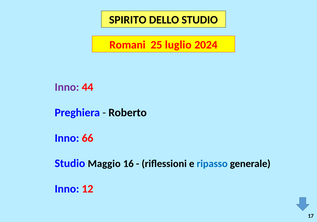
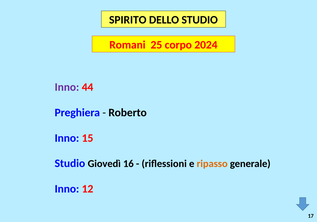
luglio: luglio -> corpo
66: 66 -> 15
Maggio: Maggio -> Giovedì
ripasso colour: blue -> orange
